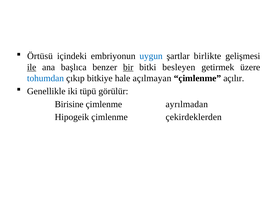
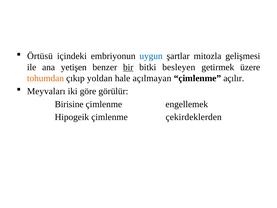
birlikte: birlikte -> mitozla
ile underline: present -> none
başlıca: başlıca -> yetişen
tohumdan colour: blue -> orange
bitkiye: bitkiye -> yoldan
Genellikle: Genellikle -> Meyvaları
tüpü: tüpü -> göre
ayrılmadan: ayrılmadan -> engellemek
